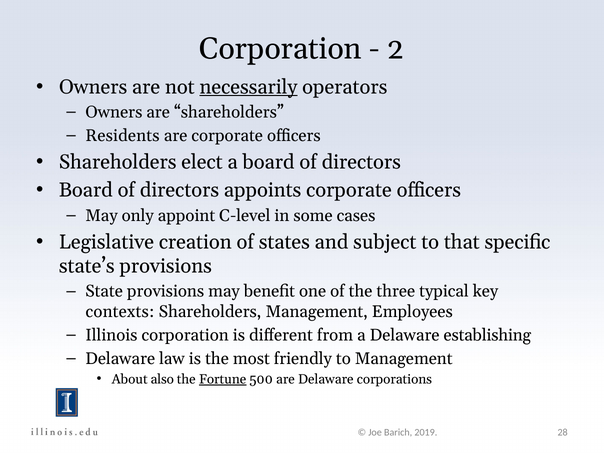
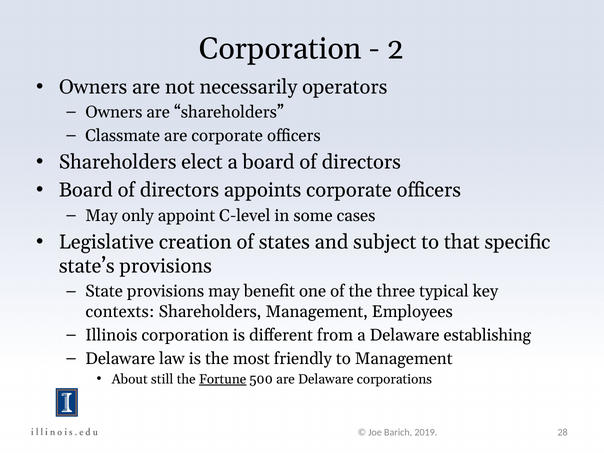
necessarily underline: present -> none
Residents: Residents -> Classmate
also: also -> still
